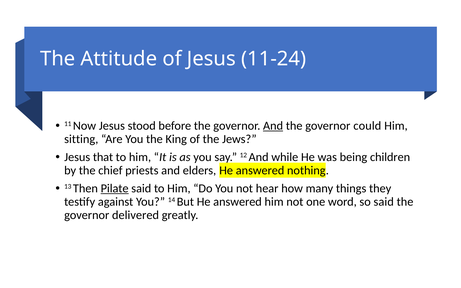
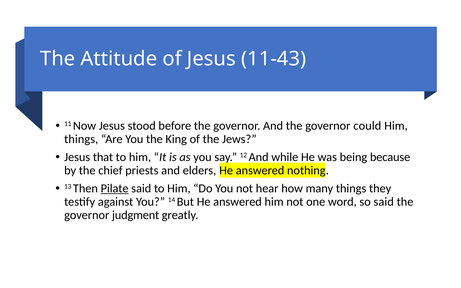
11-24: 11-24 -> 11-43
And at (273, 126) underline: present -> none
sitting at (81, 139): sitting -> things
children: children -> because
delivered: delivered -> judgment
